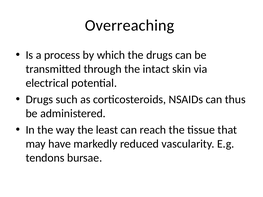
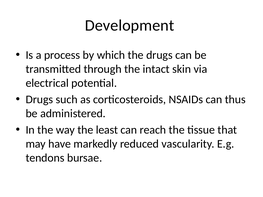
Overreaching: Overreaching -> Development
